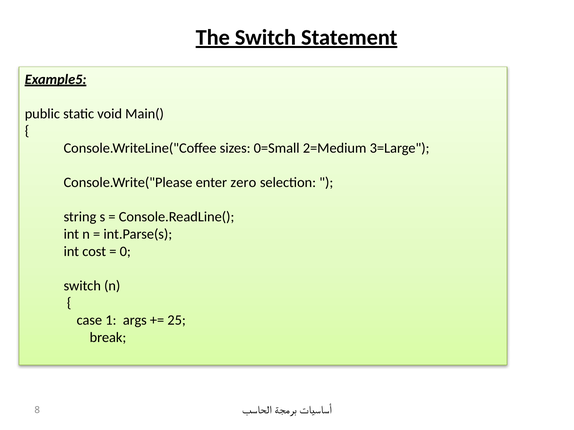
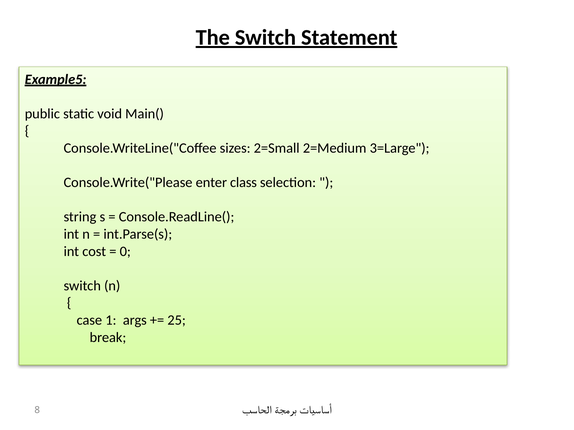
0=Small: 0=Small -> 2=Small
zero: zero -> class
